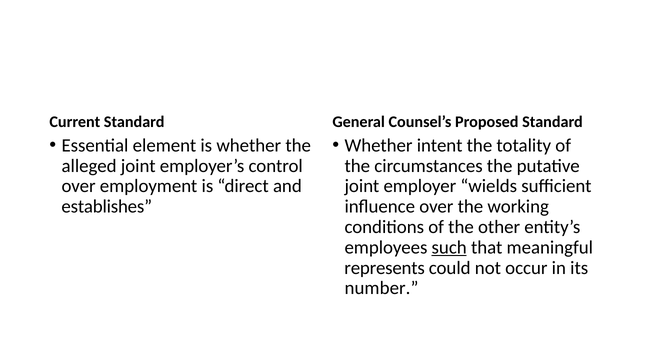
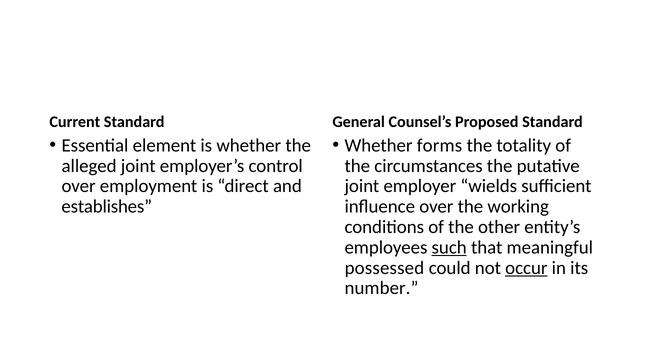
intent: intent -> forms
represents: represents -> possessed
occur underline: none -> present
